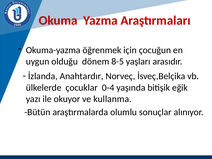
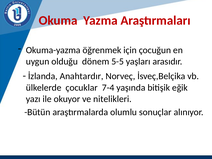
8-5: 8-5 -> 5-5
0-4: 0-4 -> 7-4
kullanma: kullanma -> nitelikleri
